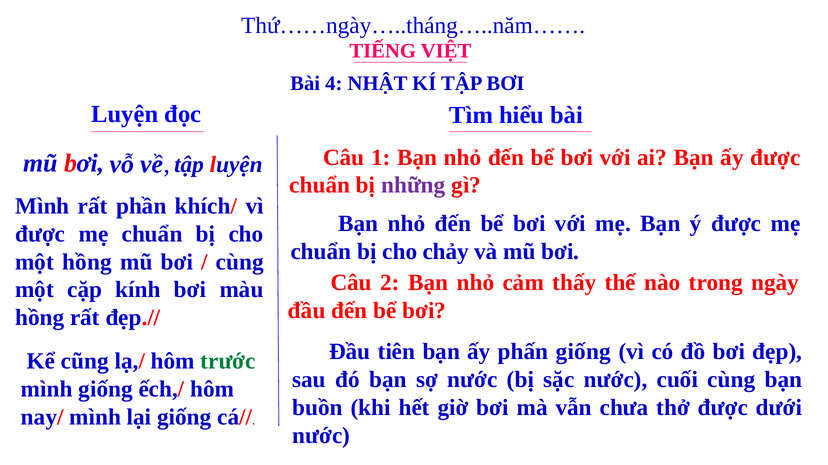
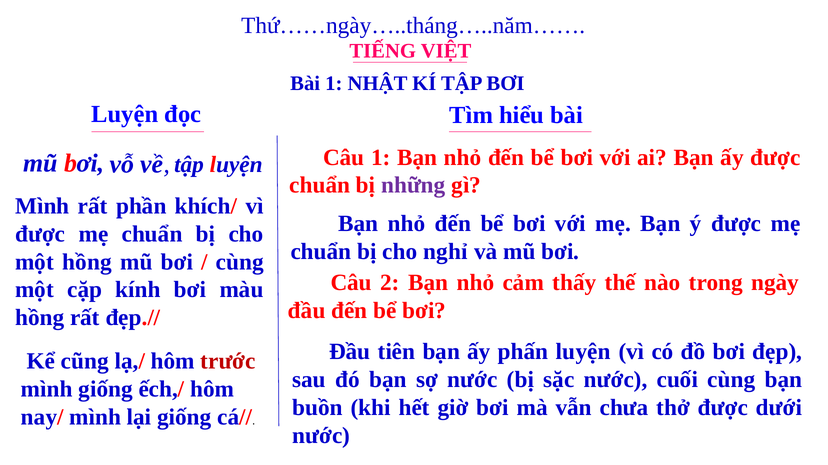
Bài 4: 4 -> 1
chảy: chảy -> nghỉ
phấn giống: giống -> luyện
trước colour: green -> red
